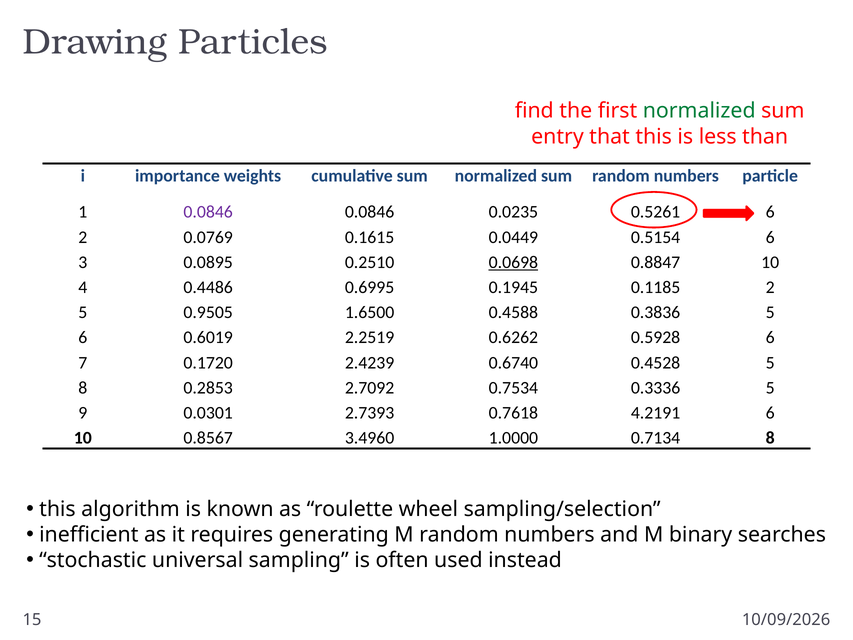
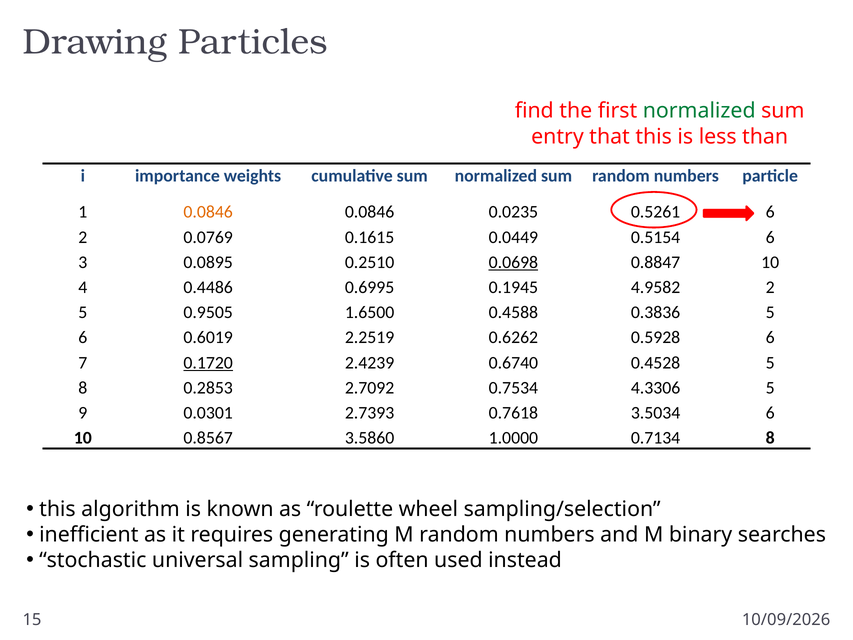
0.0846 at (208, 212) colour: purple -> orange
0.1185: 0.1185 -> 4.9582
0.1720 underline: none -> present
0.3336: 0.3336 -> 4.3306
4.2191: 4.2191 -> 3.5034
3.4960: 3.4960 -> 3.5860
